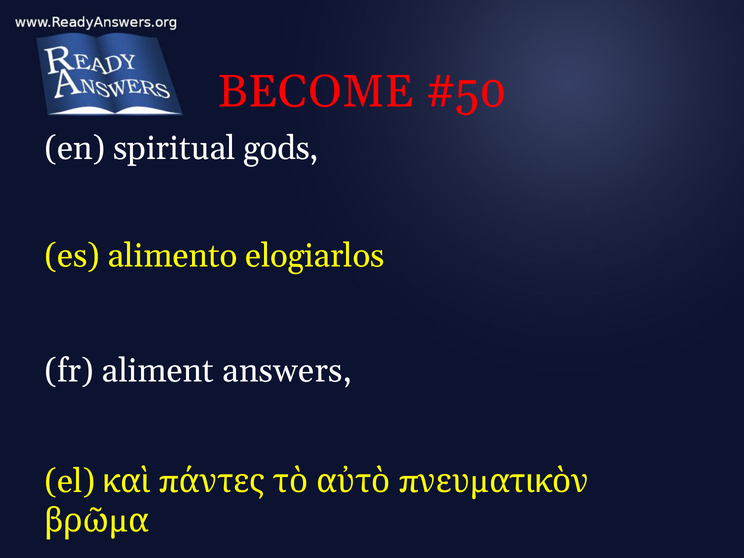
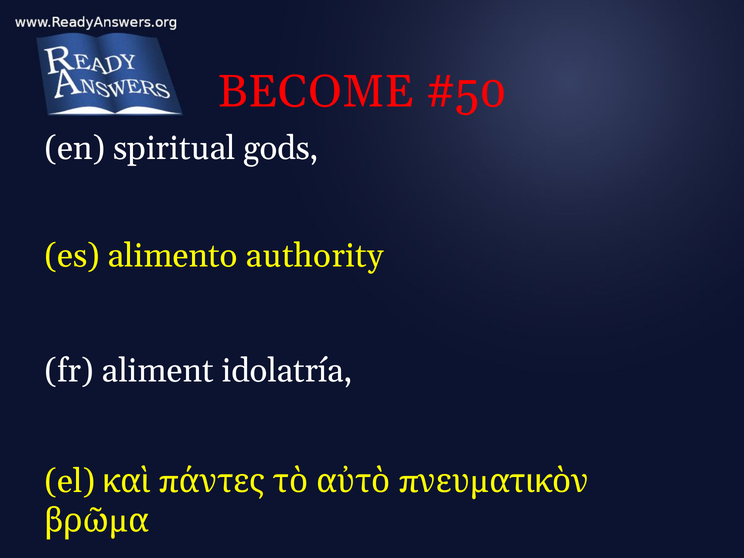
elogiarlos: elogiarlos -> authority
answers: answers -> idolatría
